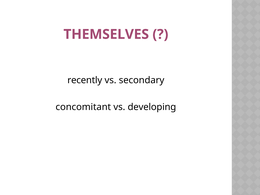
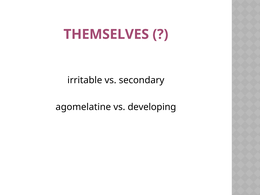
recently: recently -> irritable
concomitant: concomitant -> agomelatine
